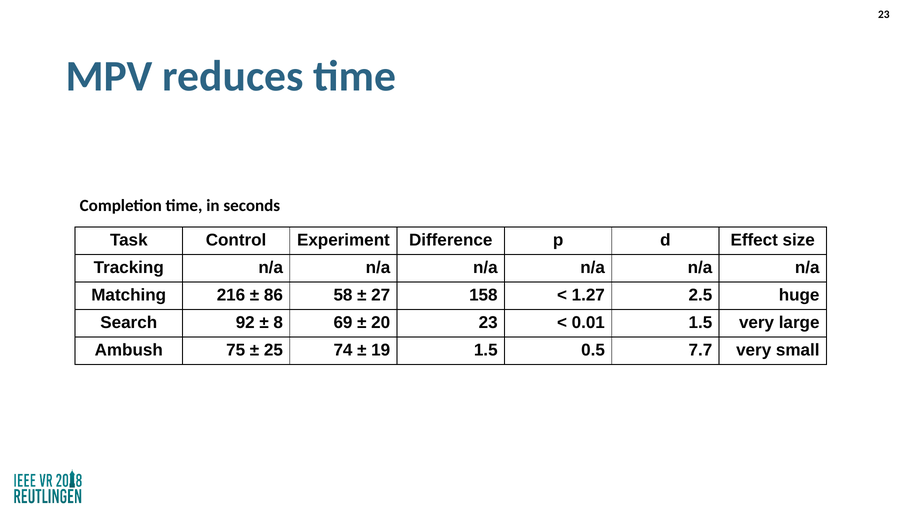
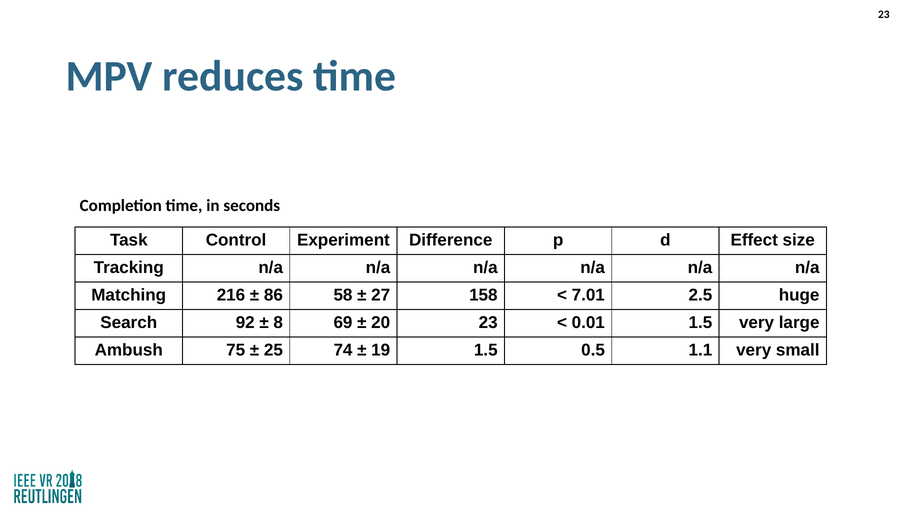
1.27: 1.27 -> 7.01
7.7: 7.7 -> 1.1
